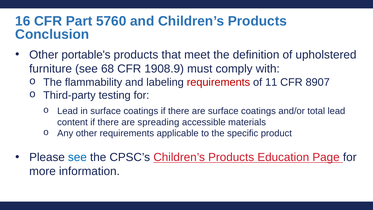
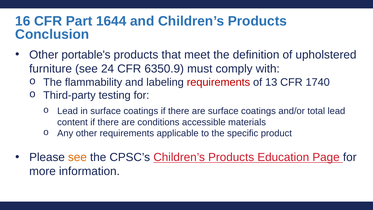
5760: 5760 -> 1644
68: 68 -> 24
1908.9: 1908.9 -> 6350.9
11: 11 -> 13
8907: 8907 -> 1740
spreading: spreading -> conditions
see at (77, 157) colour: blue -> orange
